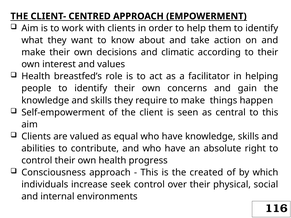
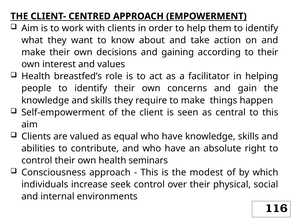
climatic: climatic -> gaining
progress: progress -> seminars
created: created -> modest
